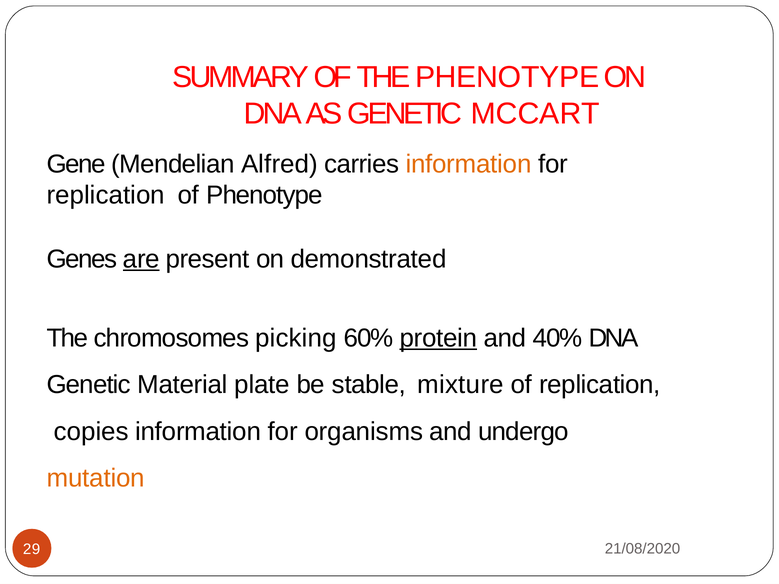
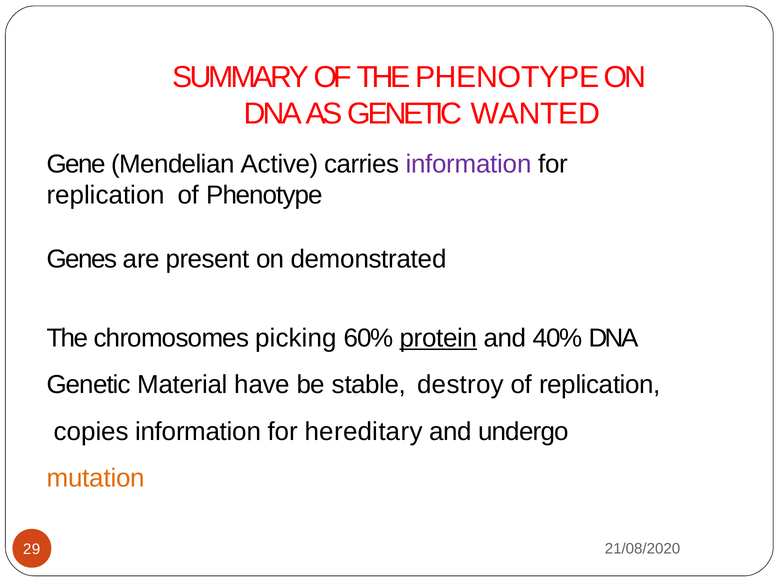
MCCART: MCCART -> WANTED
Alfred: Alfred -> Active
information at (469, 164) colour: orange -> purple
are underline: present -> none
plate: plate -> have
mixture: mixture -> destroy
organisms: organisms -> hereditary
